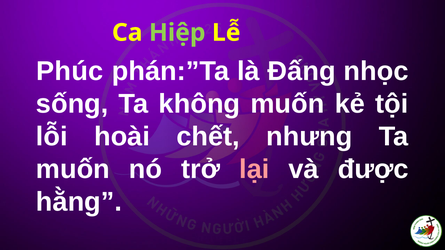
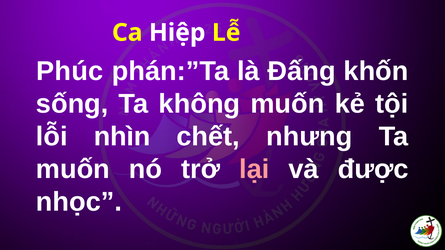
Hiệp colour: light green -> white
nhọc: nhọc -> khốn
hoài: hoài -> nhìn
hằng: hằng -> nhọc
